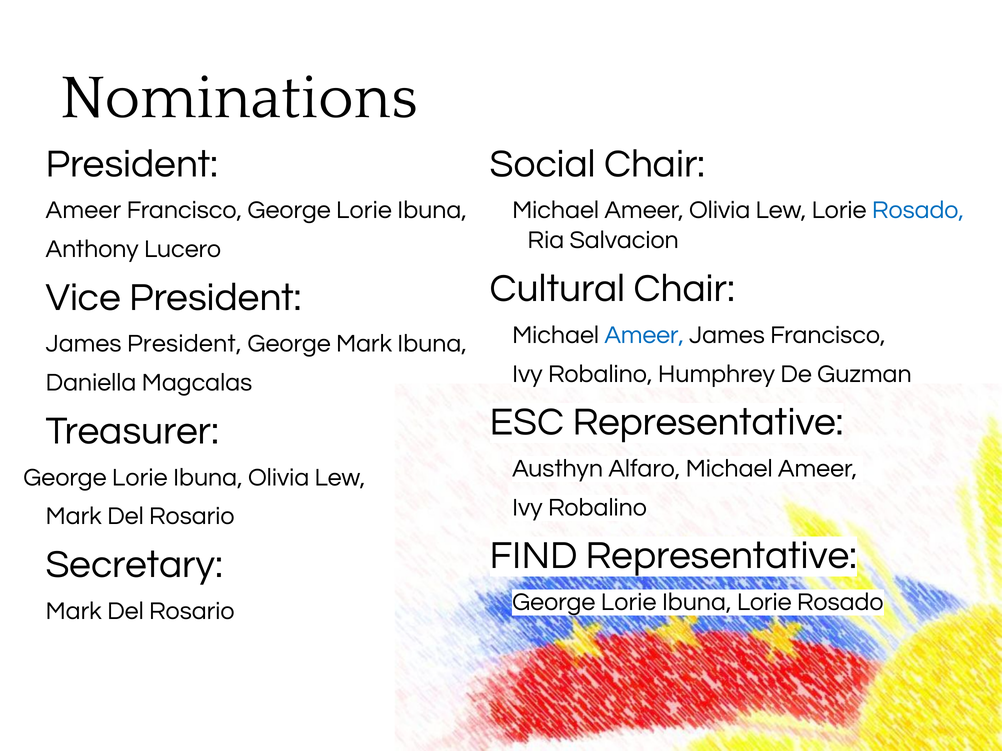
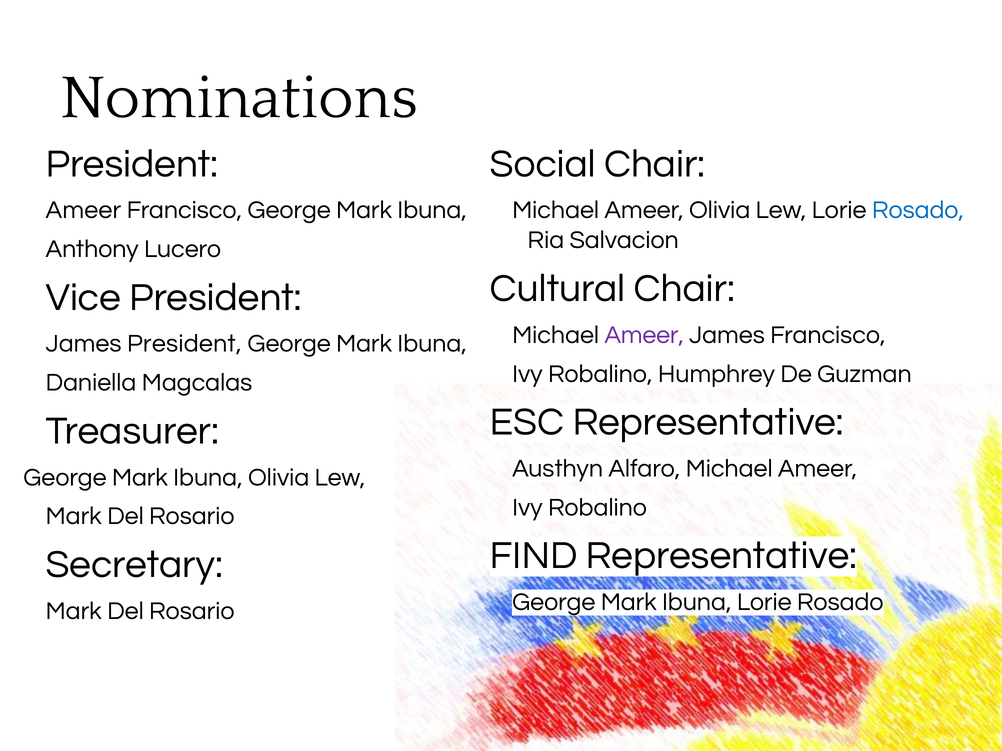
Francisco George Lorie: Lorie -> Mark
Ameer at (644, 335) colour: blue -> purple
Lorie at (140, 478): Lorie -> Mark
Lorie at (629, 602): Lorie -> Mark
